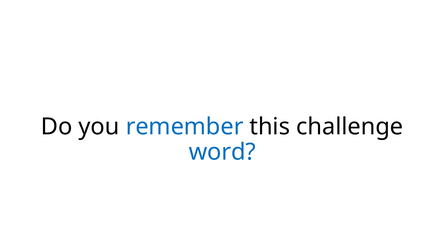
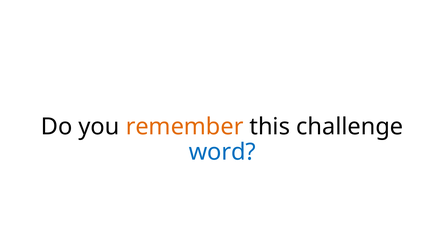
remember colour: blue -> orange
